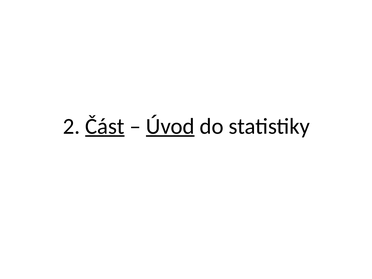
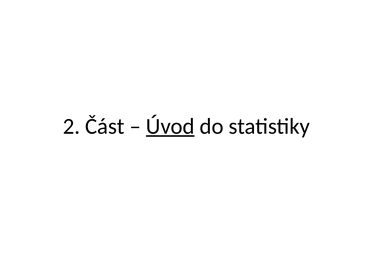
Část underline: present -> none
